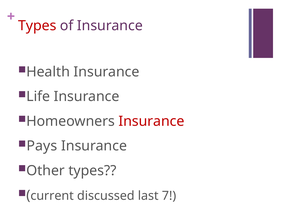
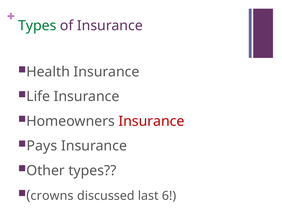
Types at (37, 26) colour: red -> green
current: current -> crowns
7: 7 -> 6
